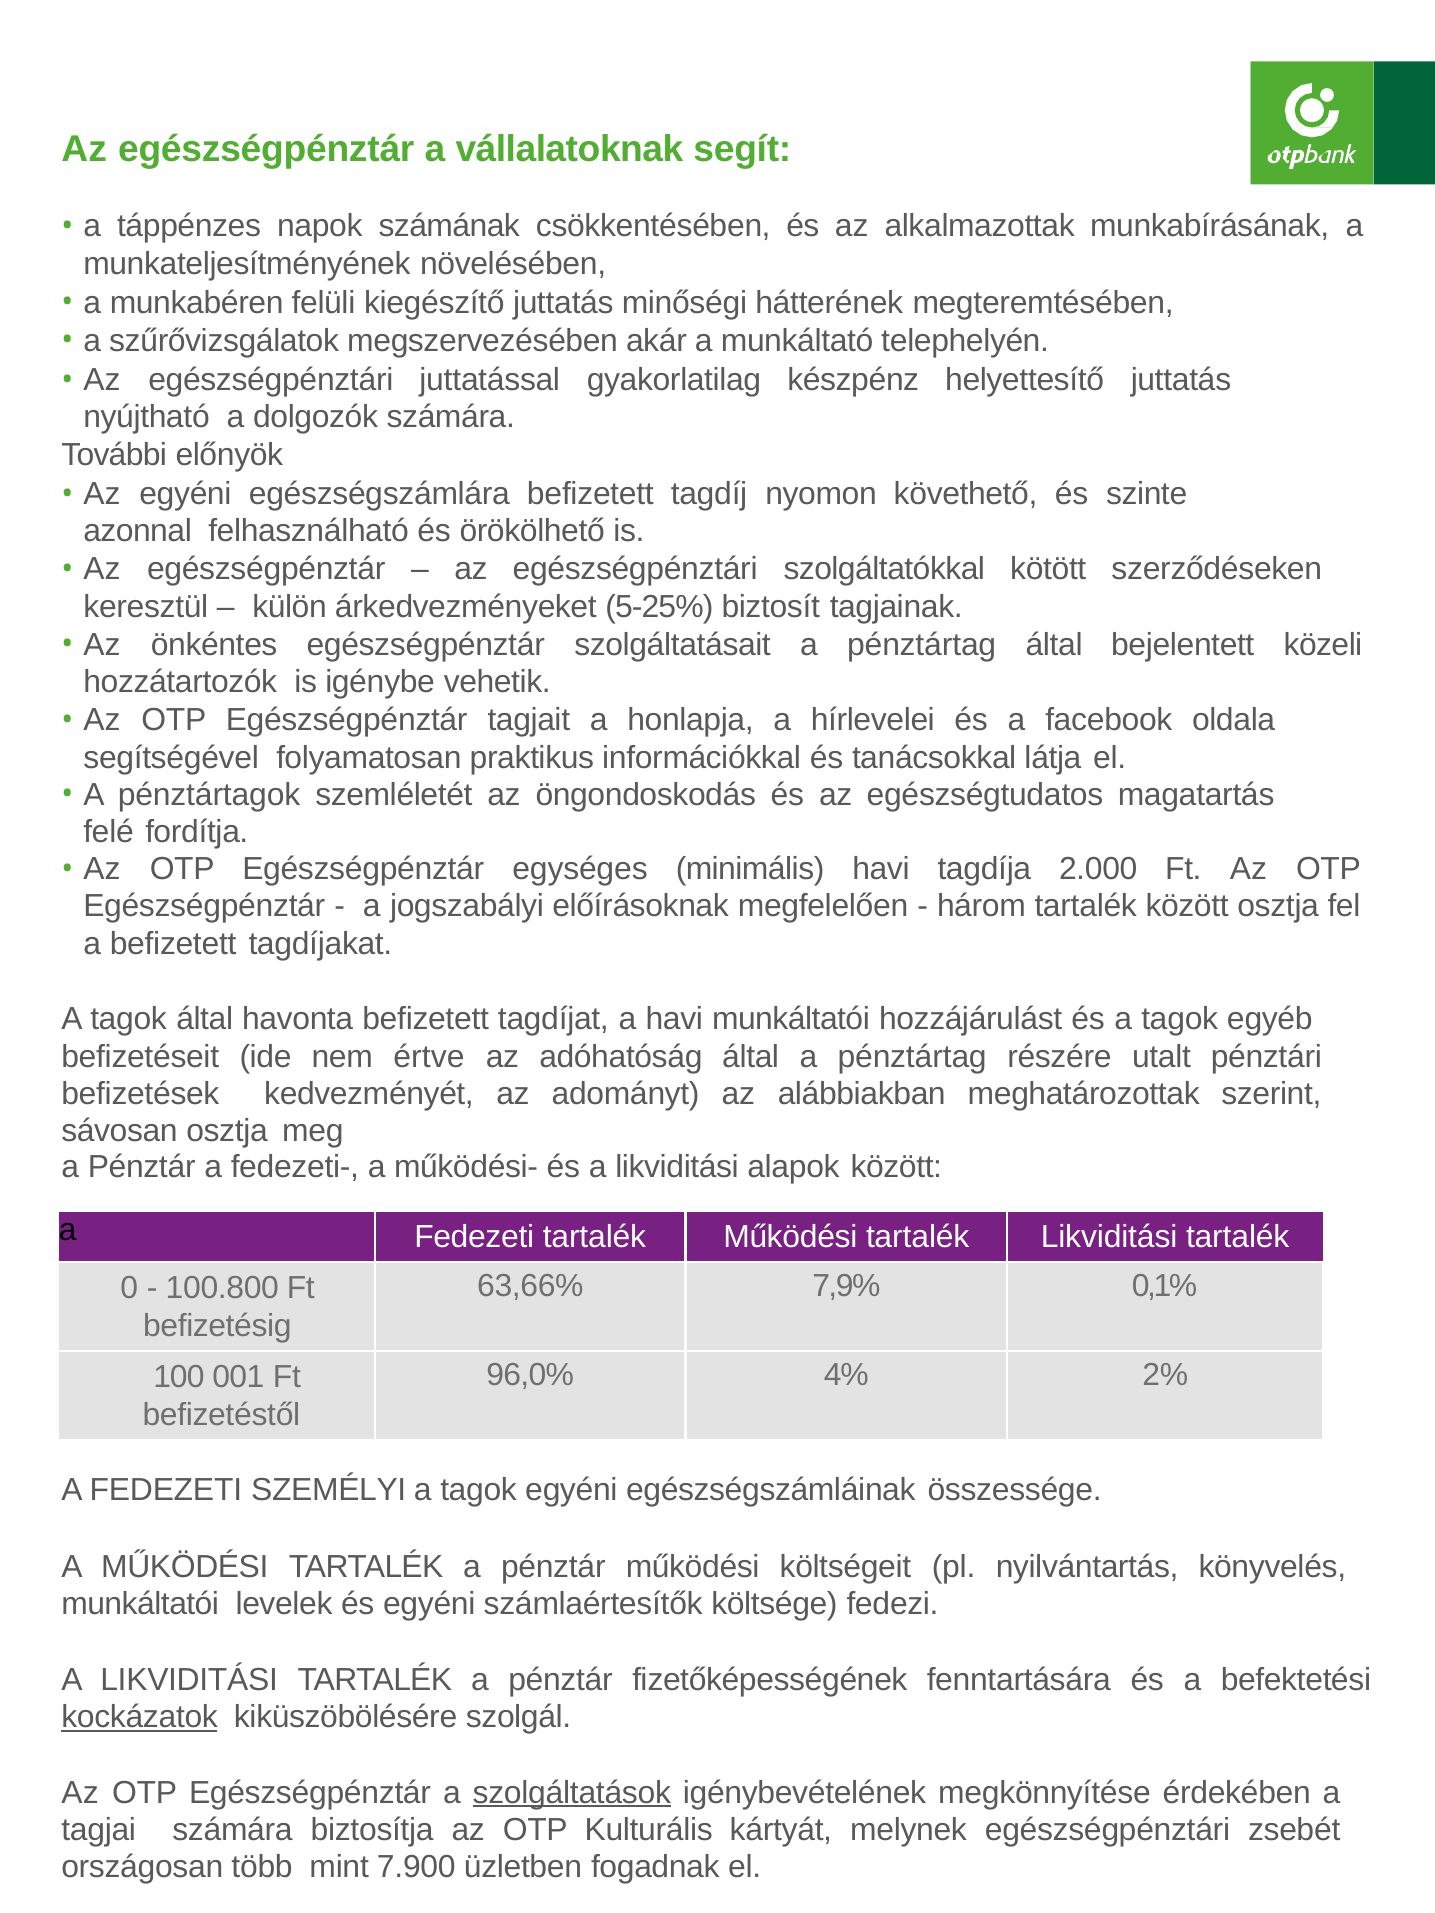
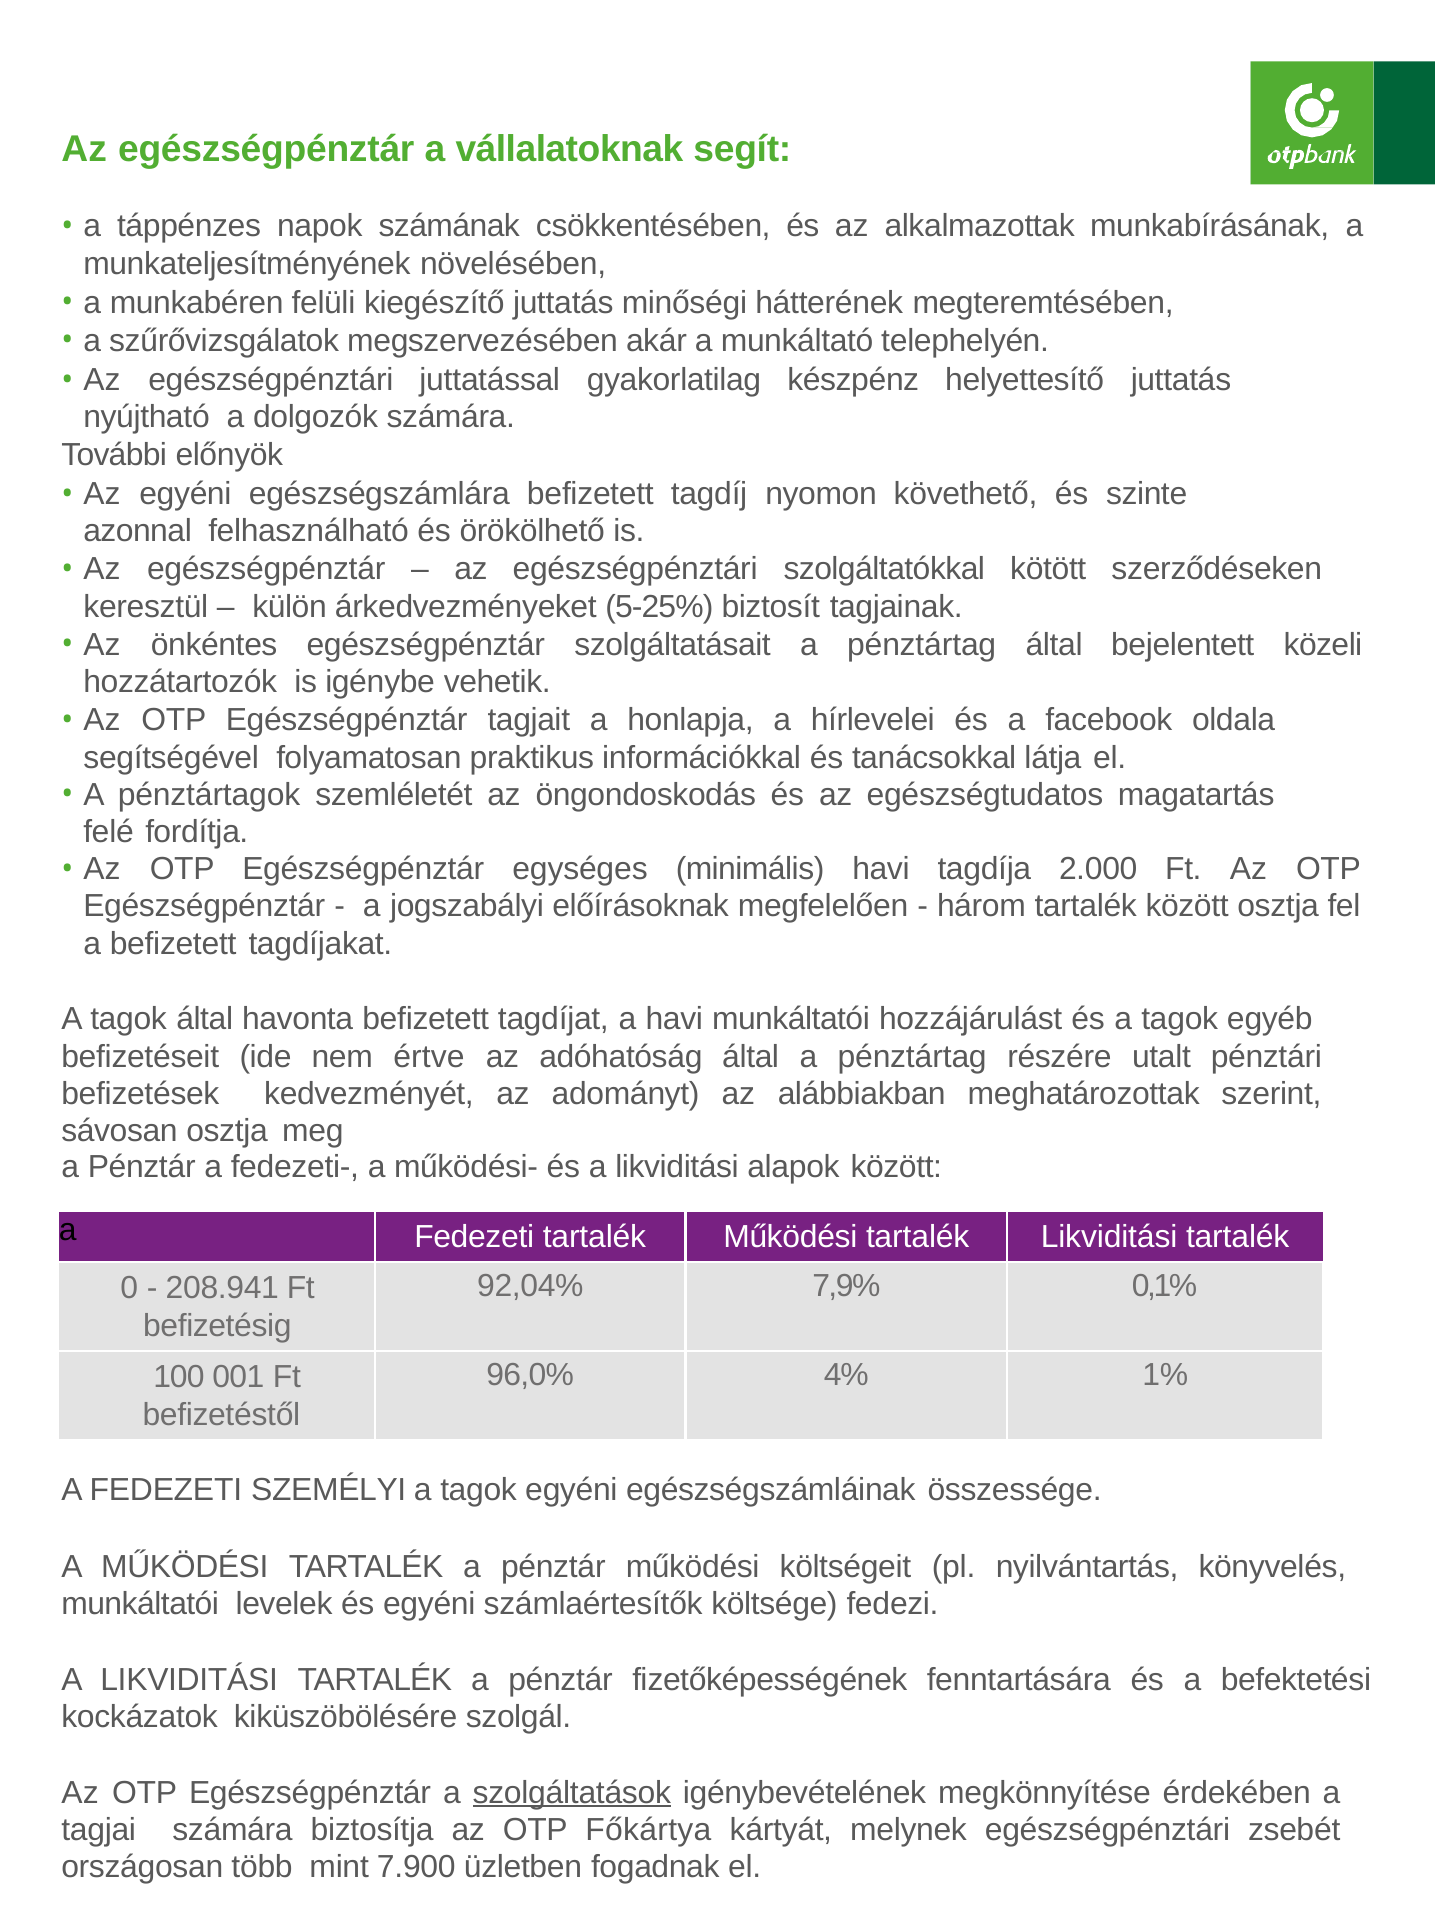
63,66%: 63,66% -> 92,04%
100.800: 100.800 -> 208.941
2%: 2% -> 1%
kockázatok underline: present -> none
Kulturális: Kulturális -> Főkártya
